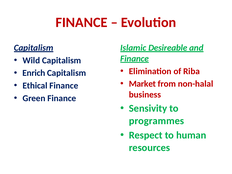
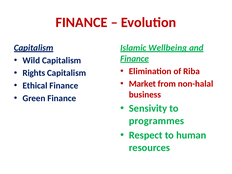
Desireable: Desireable -> Wellbeing
Enrich: Enrich -> Rights
